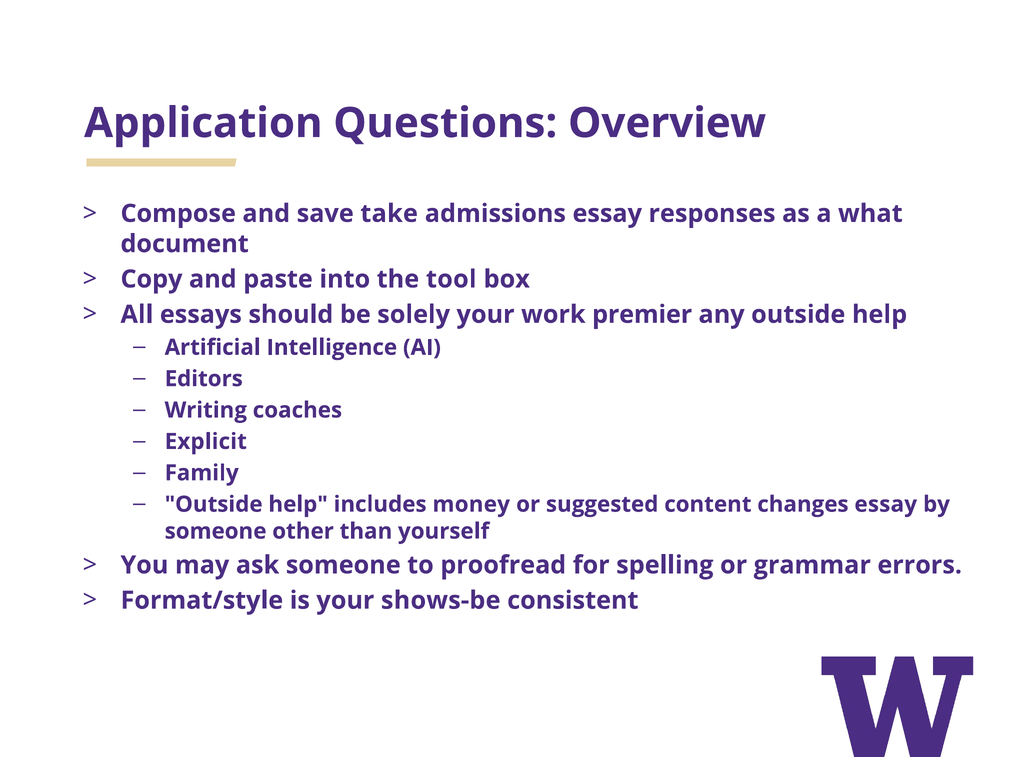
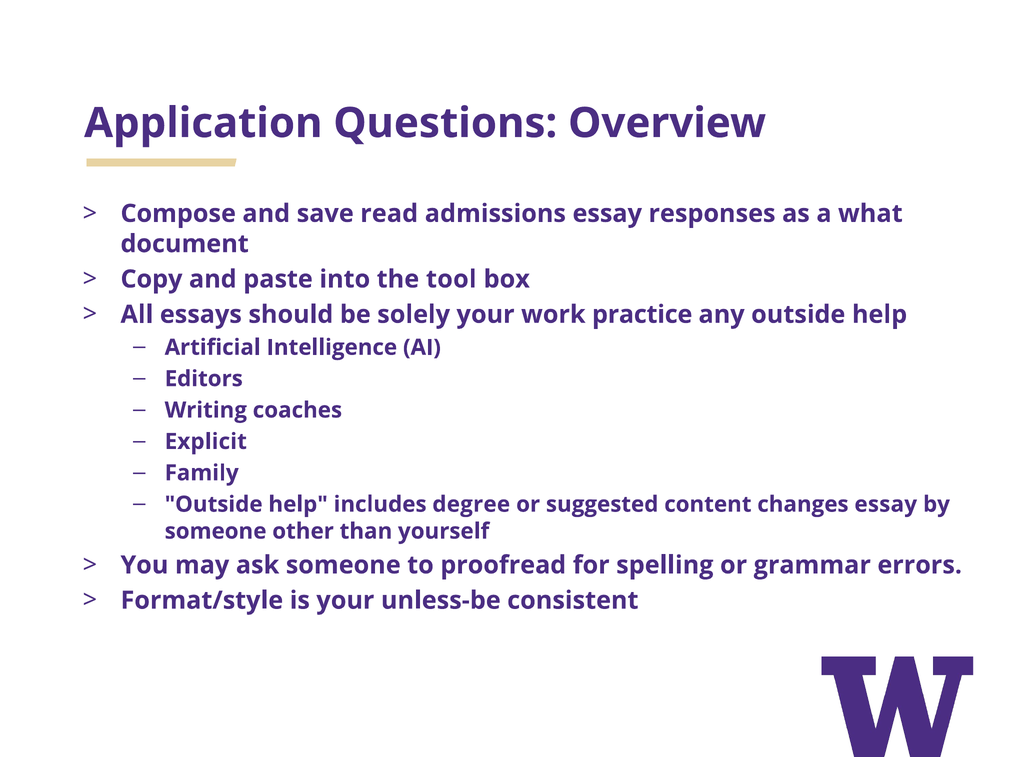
take: take -> read
premier: premier -> practice
money: money -> degree
shows-be: shows-be -> unless-be
